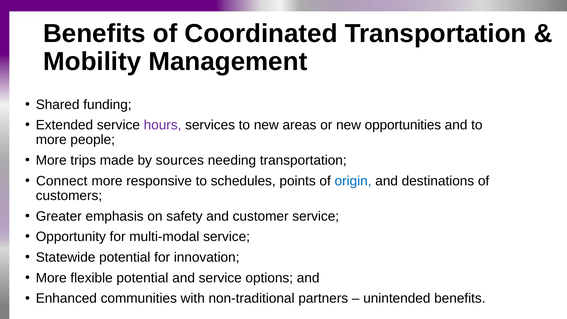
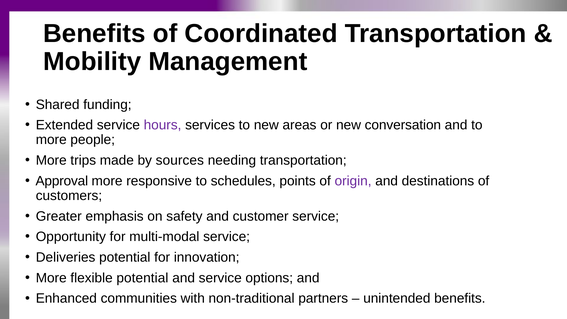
opportunities: opportunities -> conversation
Connect: Connect -> Approval
origin colour: blue -> purple
Statewide: Statewide -> Deliveries
